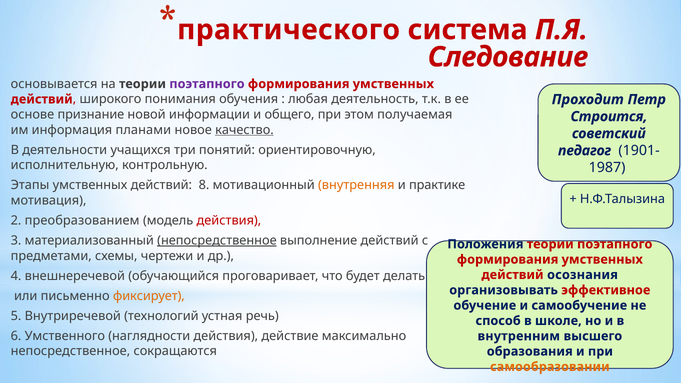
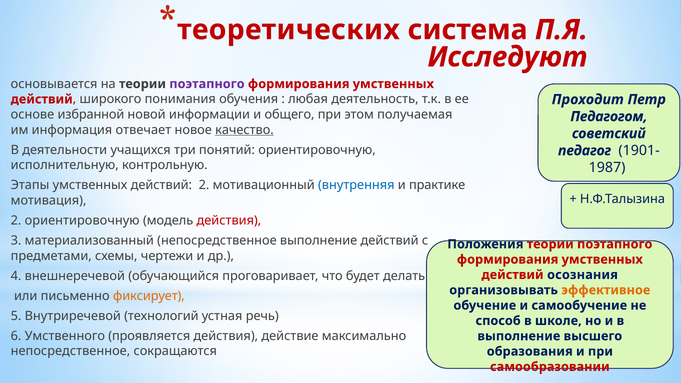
практического: практического -> теоретических
Следование: Следование -> Исследуют
признание: признание -> избранной
Строится: Строится -> Педагогом
планами: планами -> отвечает
действий 8: 8 -> 2
внутренняя colour: orange -> blue
2 преобразованием: преобразованием -> ориентировочную
непосредственное at (217, 241) underline: present -> none
эффективное colour: red -> orange
наглядности: наглядности -> проявляется
внутренним at (519, 336): внутренним -> выполнение
самообразовании colour: orange -> red
